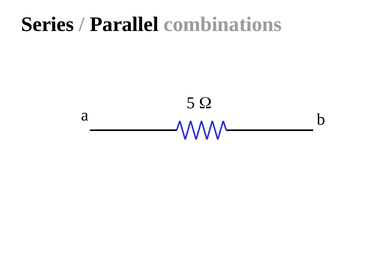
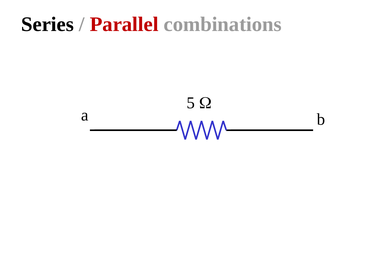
Parallel colour: black -> red
